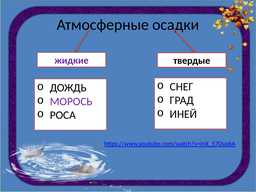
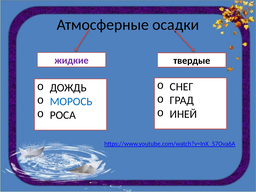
МОРОСЬ colour: purple -> blue
